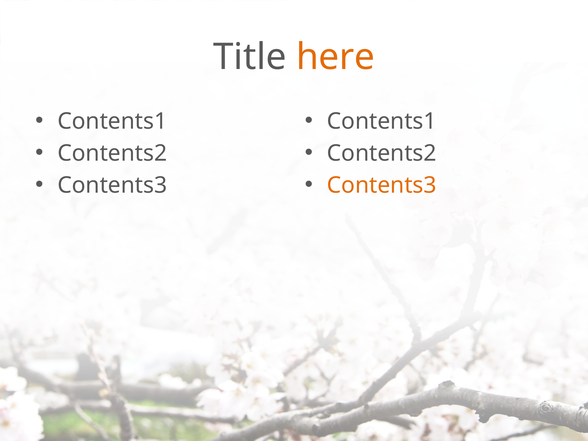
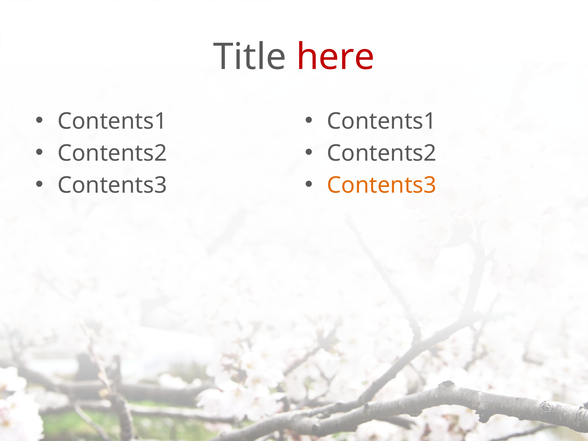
here colour: orange -> red
